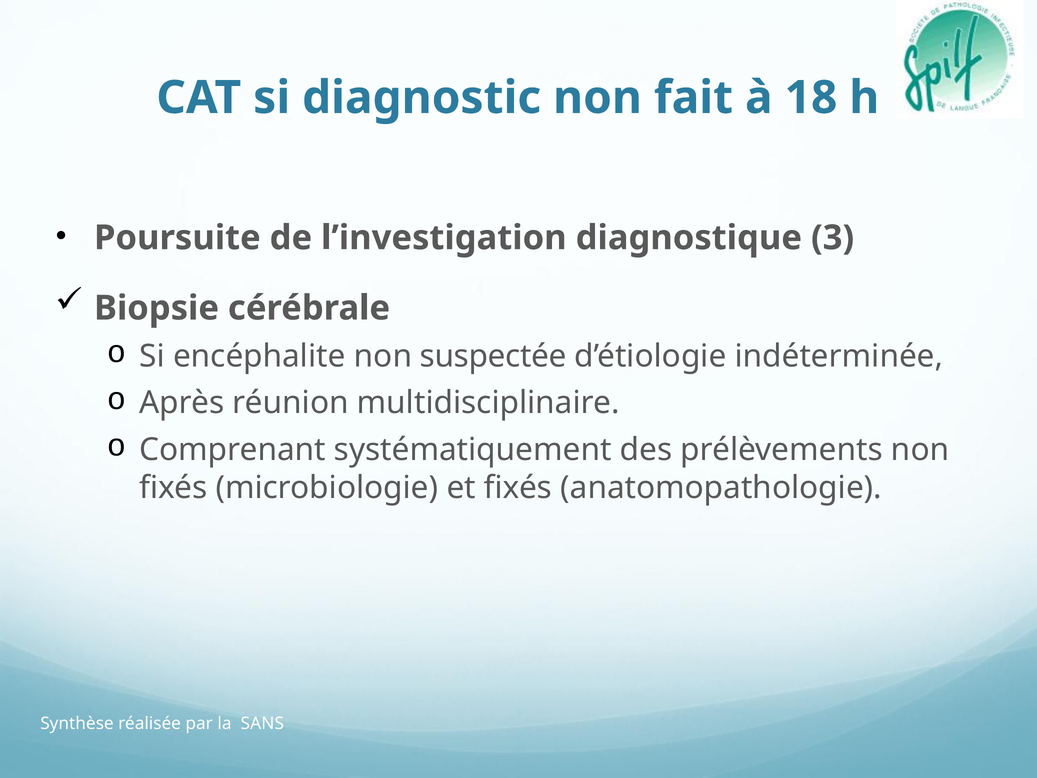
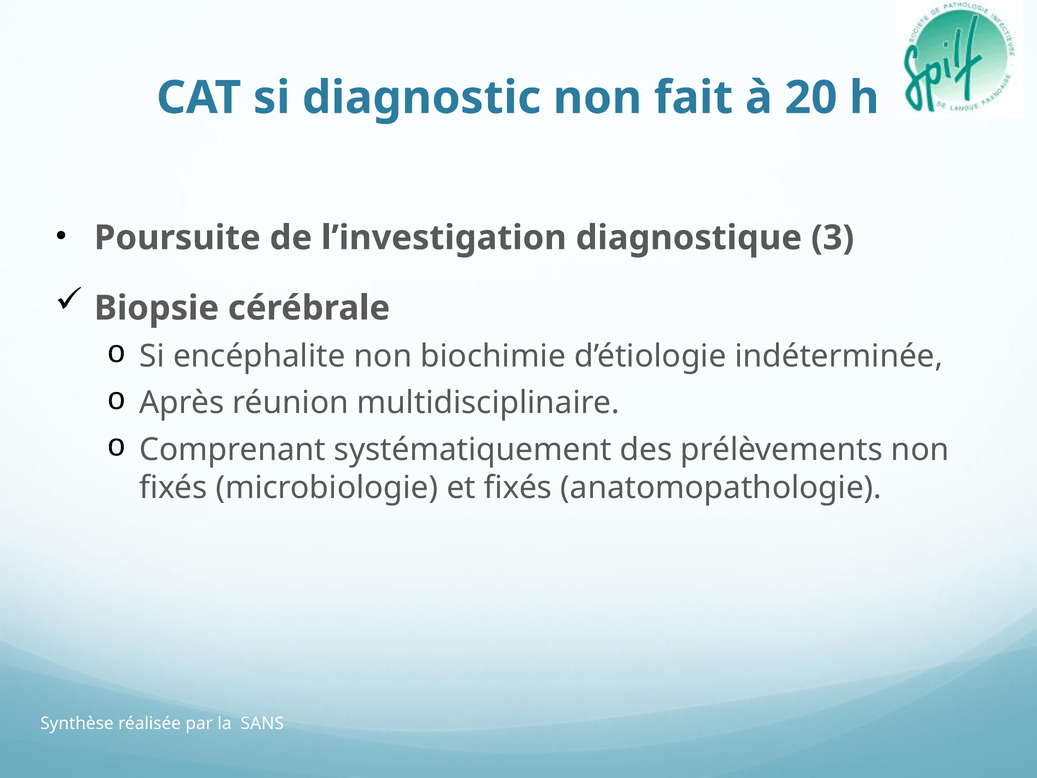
18: 18 -> 20
suspectée: suspectée -> biochimie
